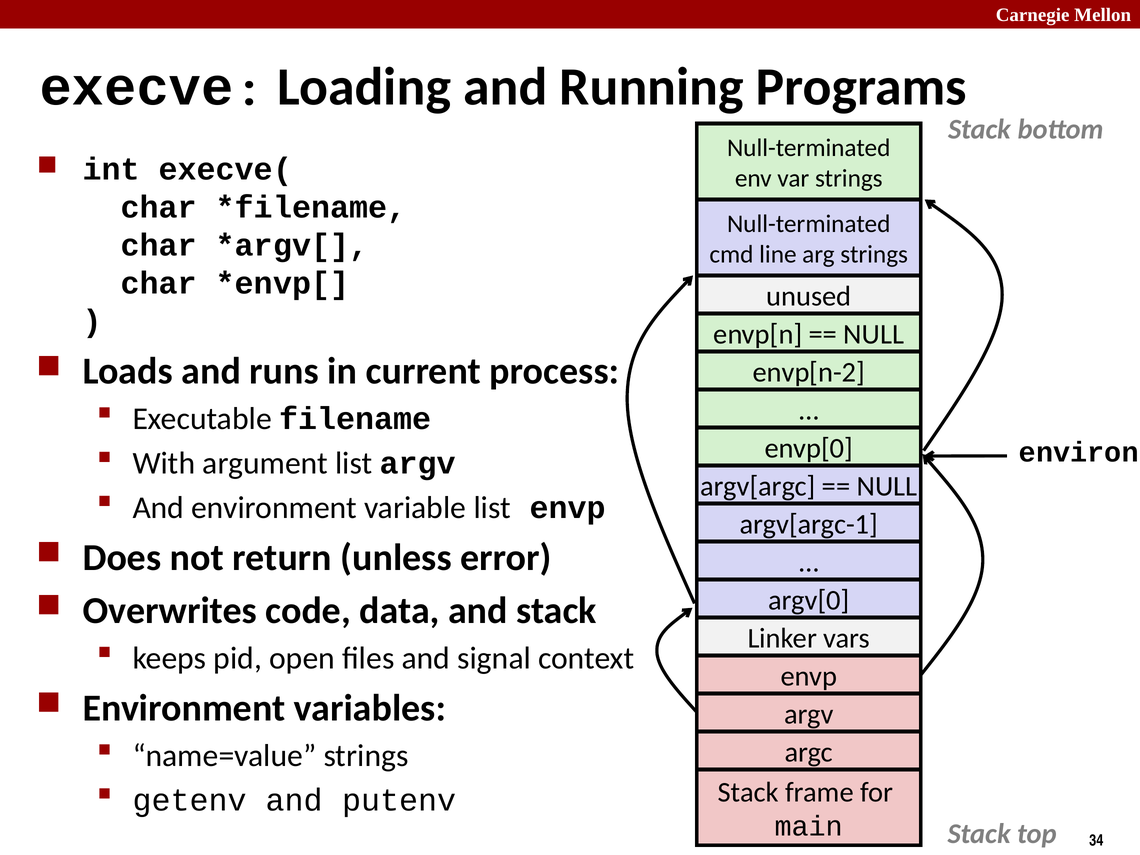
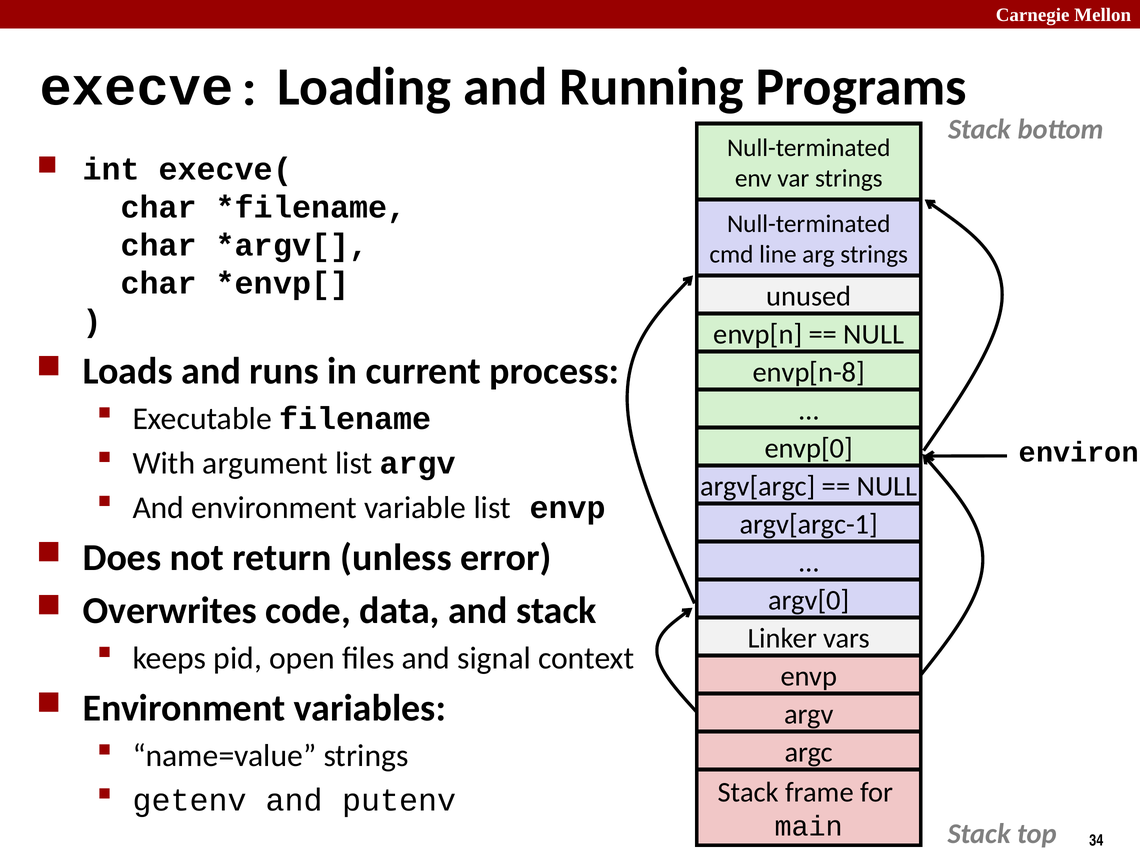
envp[n-2: envp[n-2 -> envp[n-8
